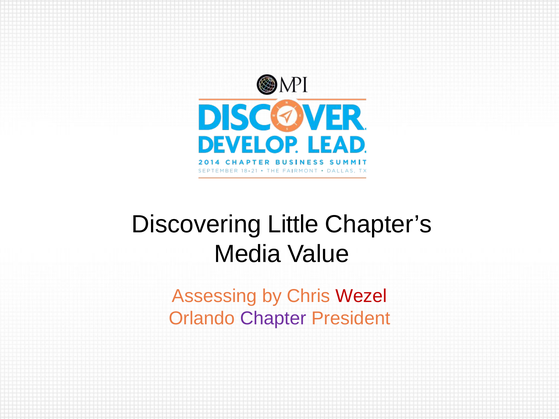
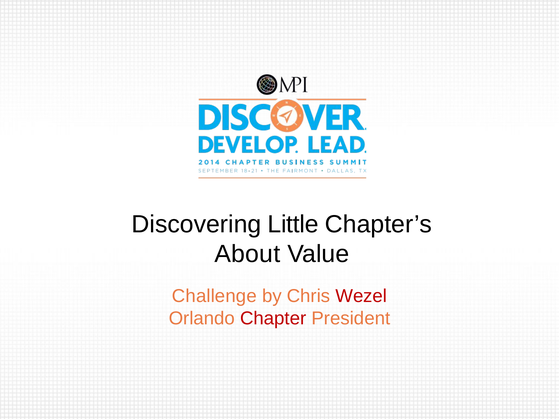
Media: Media -> About
Assessing: Assessing -> Challenge
Chapter colour: purple -> red
